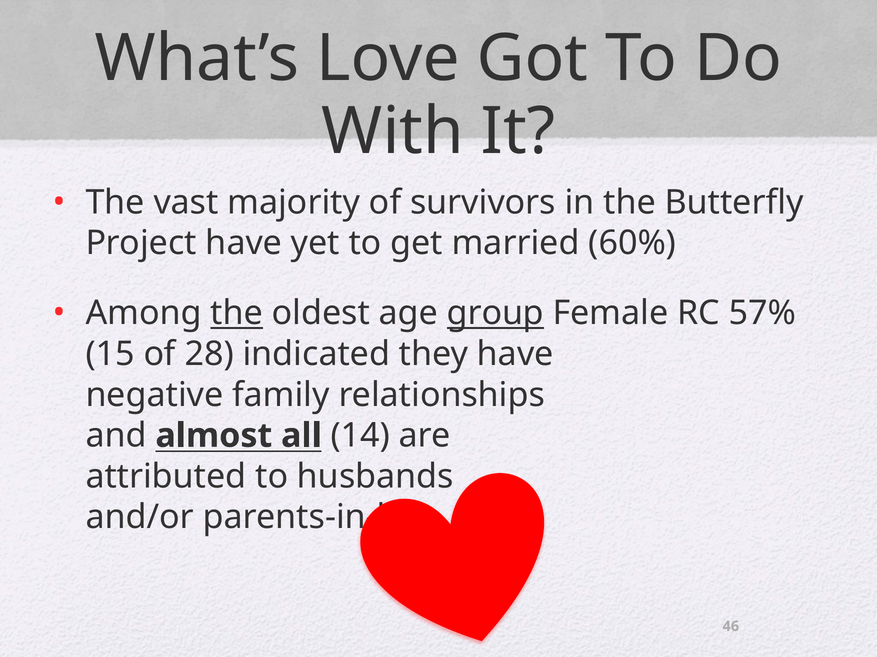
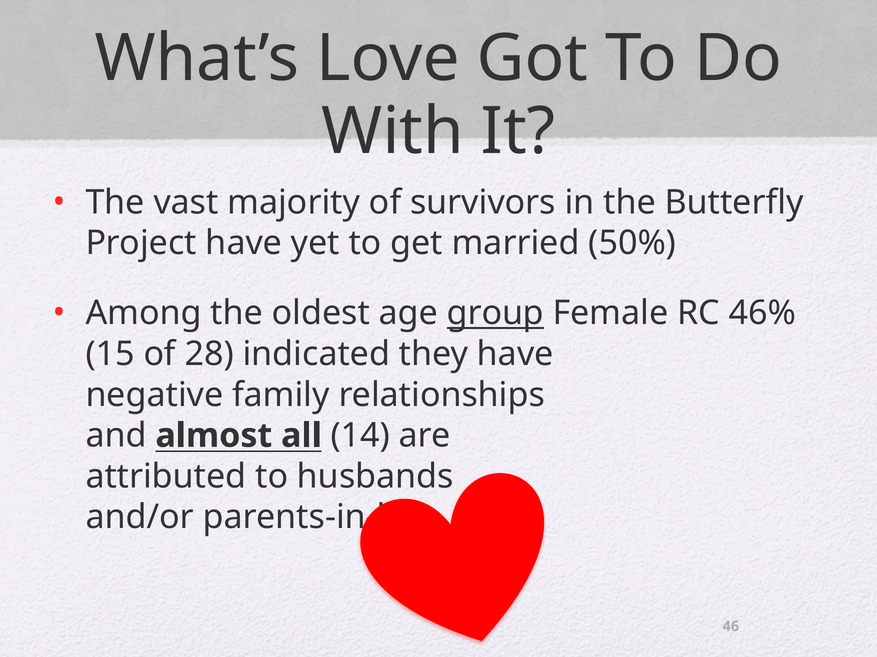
60%: 60% -> 50%
the at (237, 314) underline: present -> none
57%: 57% -> 46%
